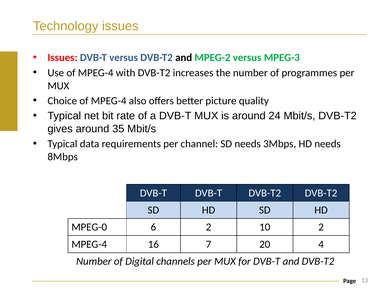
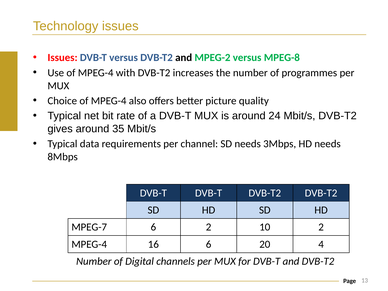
MPEG-3: MPEG-3 -> MPEG-8
MPEG-0: MPEG-0 -> MPEG-7
16 7: 7 -> 6
